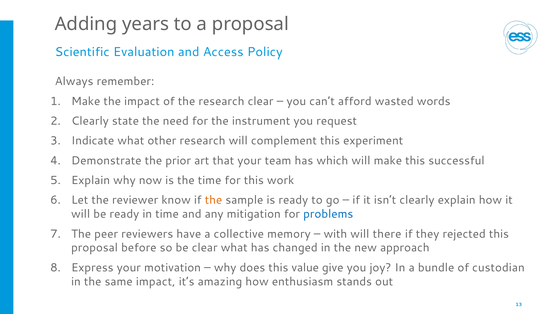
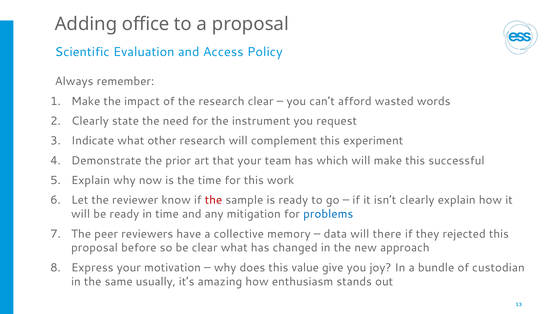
years: years -> office
the at (213, 200) colour: orange -> red
with: with -> data
same impact: impact -> usually
